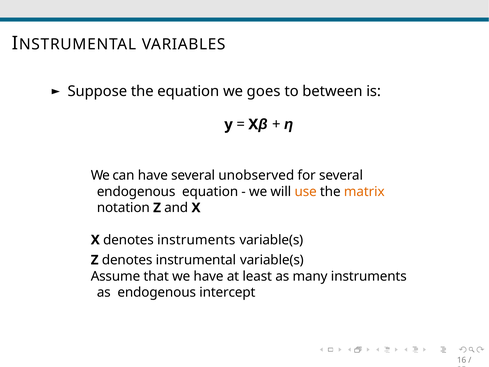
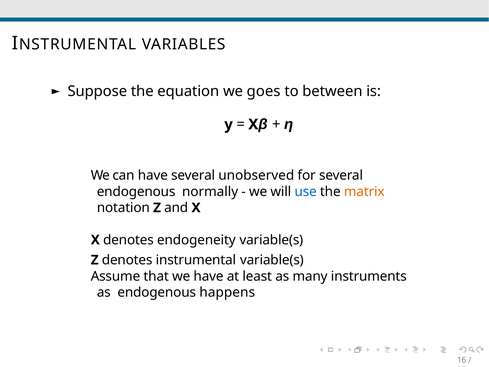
endogenous equation: equation -> normally
use colour: orange -> blue
denotes instruments: instruments -> endogeneity
intercept: intercept -> happens
